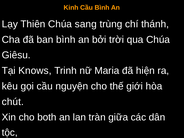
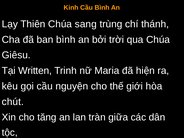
Knows: Knows -> Written
both: both -> tăng
